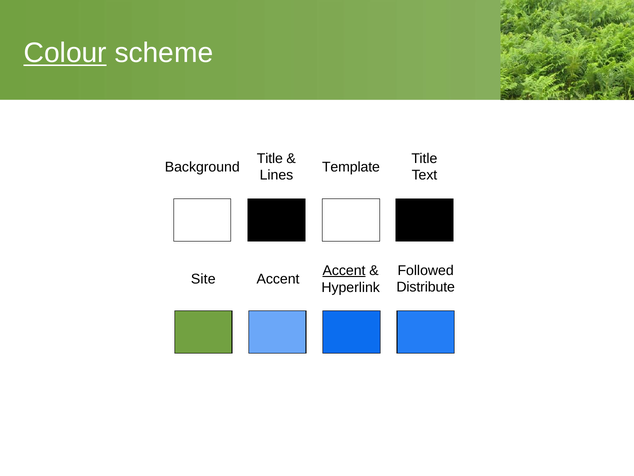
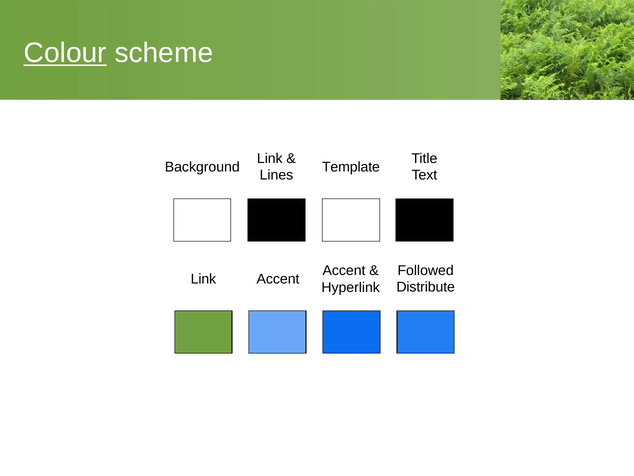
Title at (270, 158): Title -> Link
Accent at (344, 270) underline: present -> none
Site at (203, 279): Site -> Link
